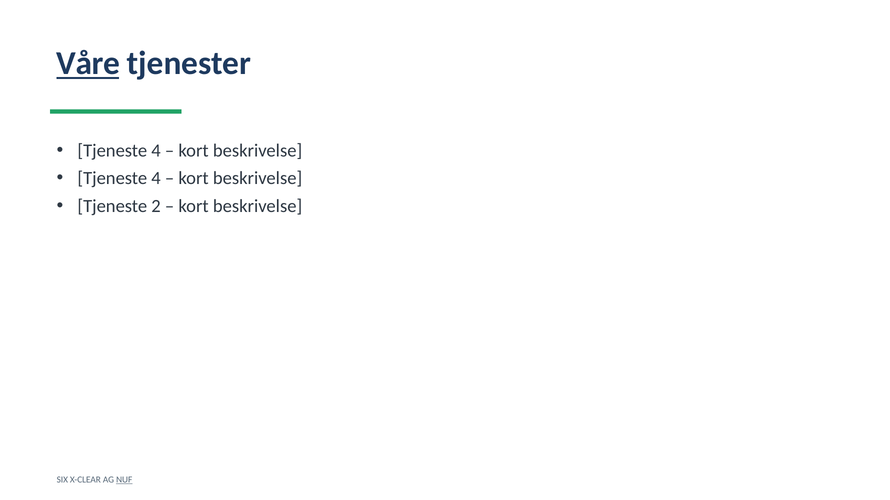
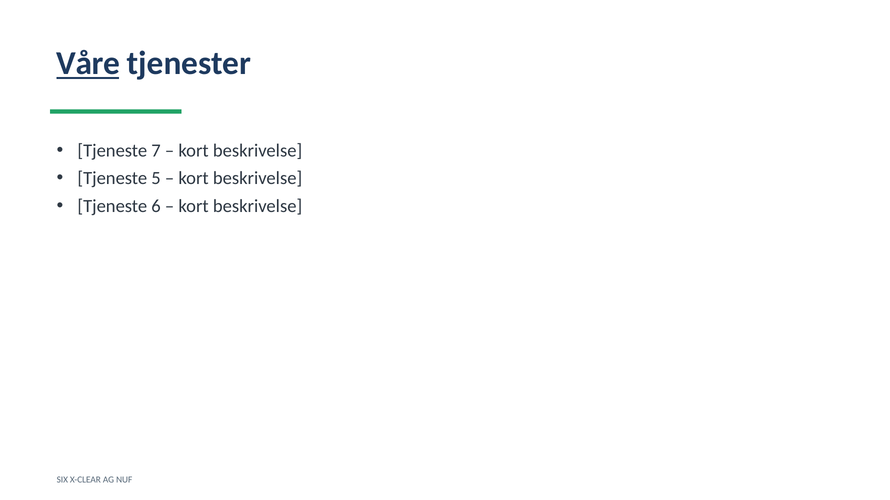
4 at (156, 151): 4 -> 7
4 at (156, 179): 4 -> 5
2: 2 -> 6
NUF underline: present -> none
